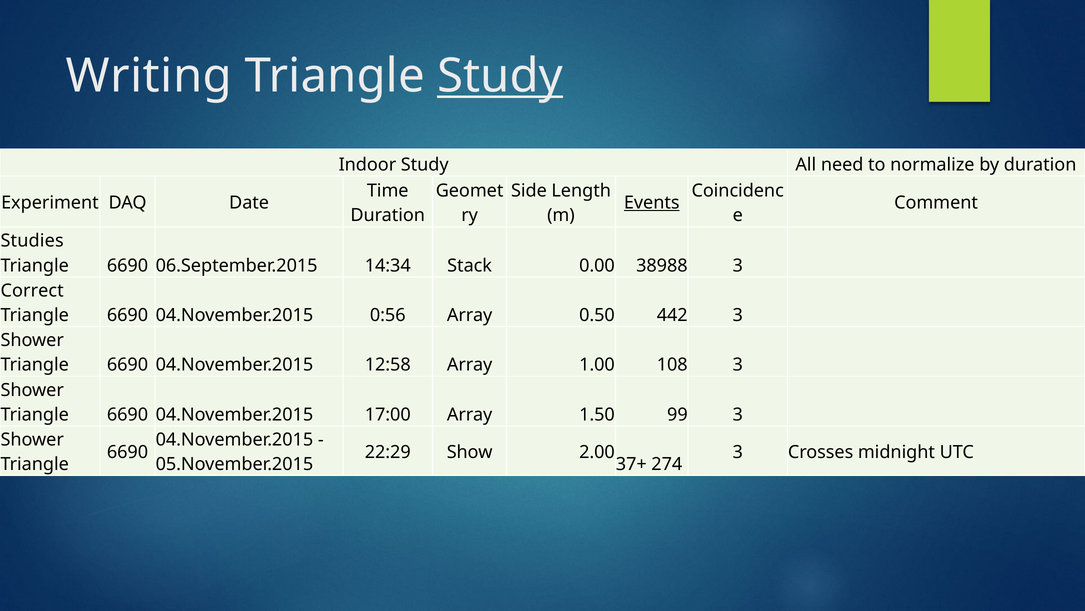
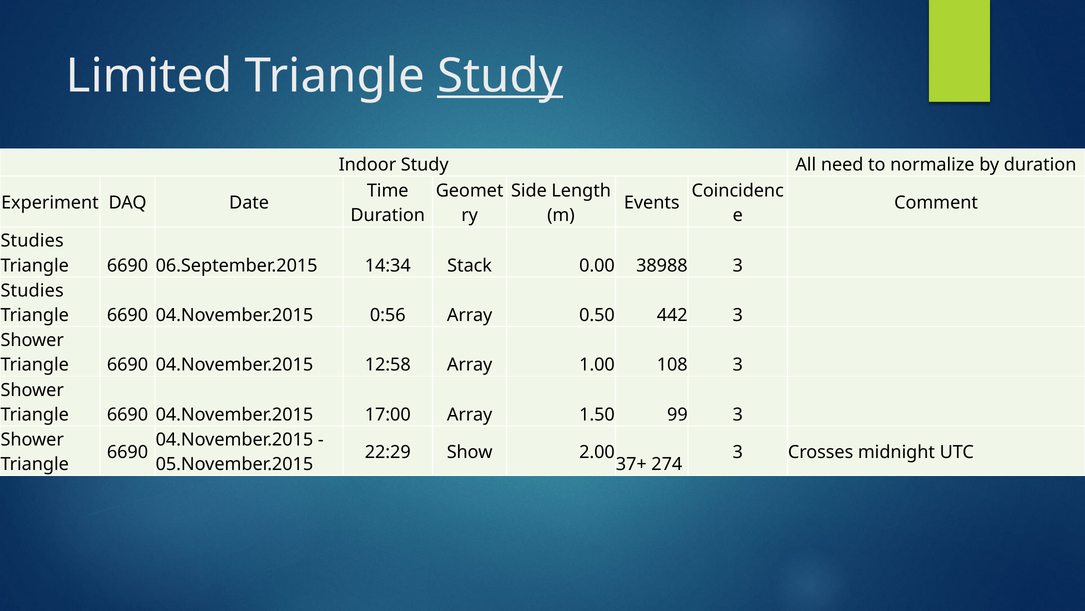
Writing: Writing -> Limited
Events underline: present -> none
Correct at (32, 290): Correct -> Studies
